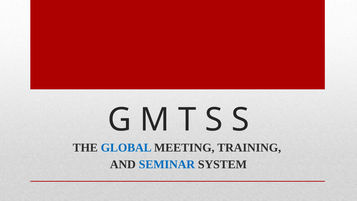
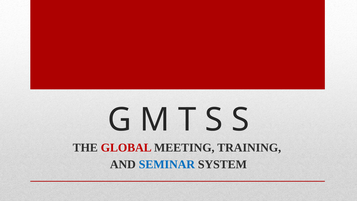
GLOBAL colour: blue -> red
